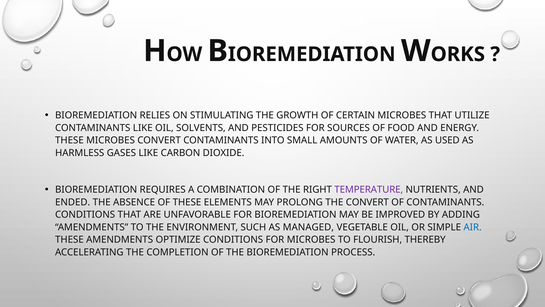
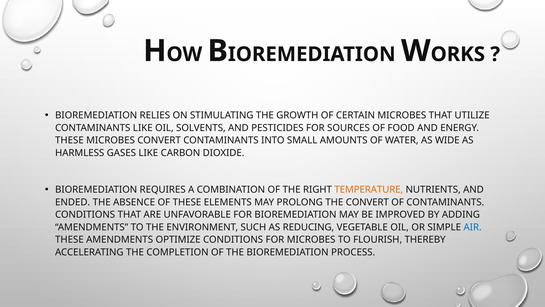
USED: USED -> WIDE
TEMPERATURE colour: purple -> orange
MANAGED: MANAGED -> REDUCING
